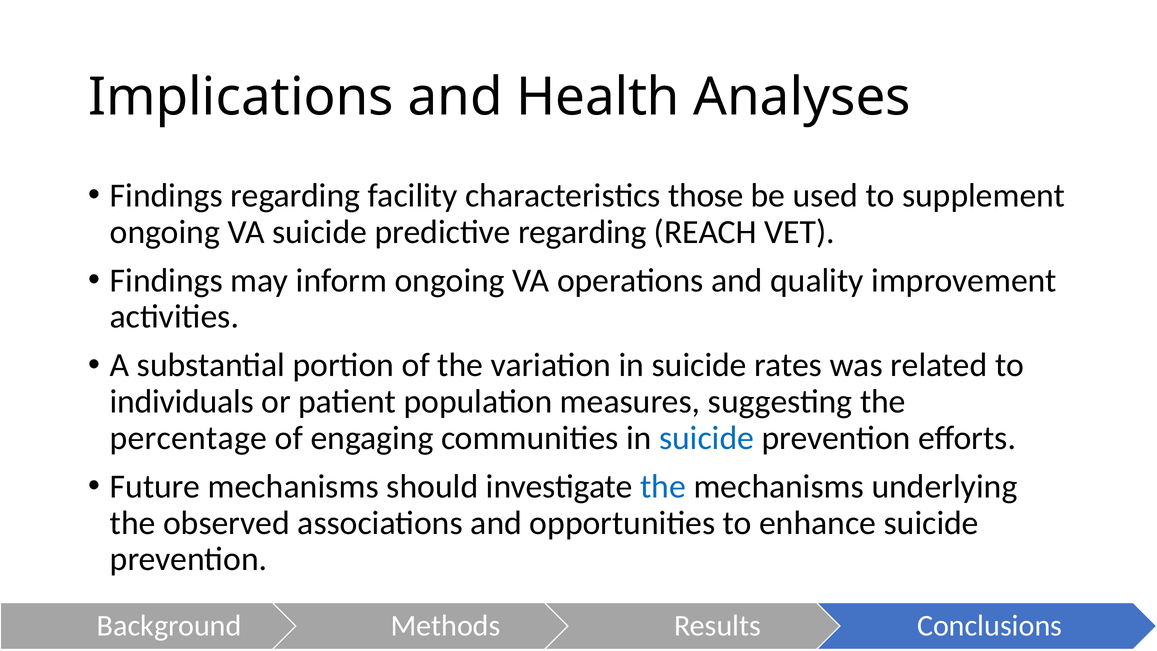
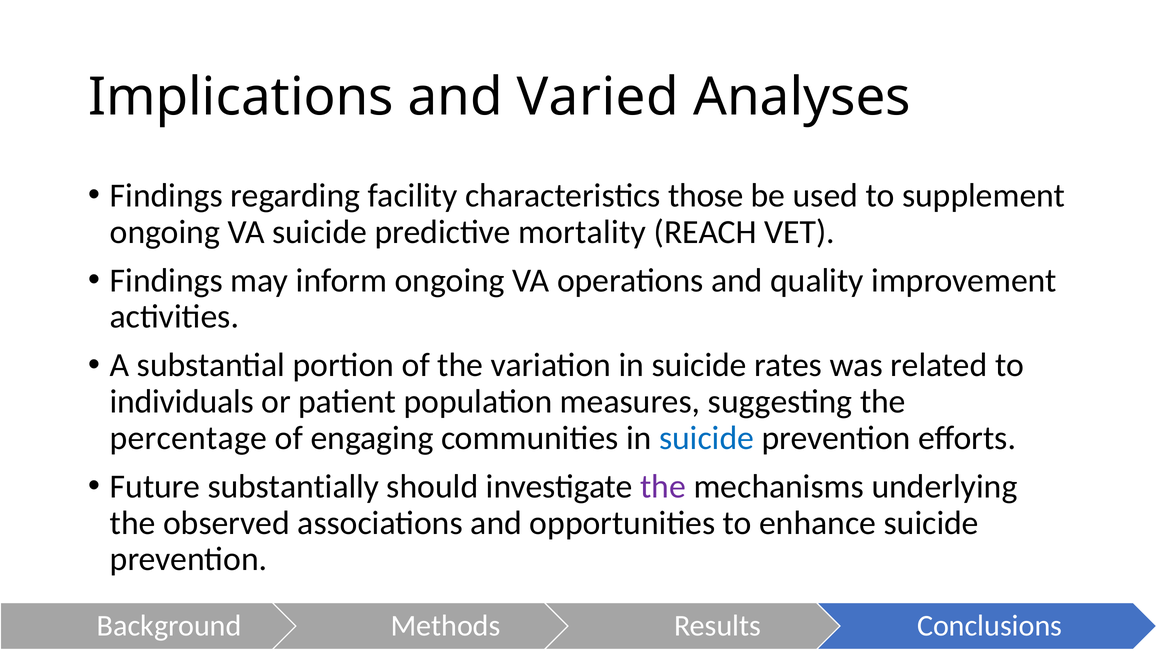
Health: Health -> Varied
predictive regarding: regarding -> mortality
Future mechanisms: mechanisms -> substantially
the at (663, 486) colour: blue -> purple
